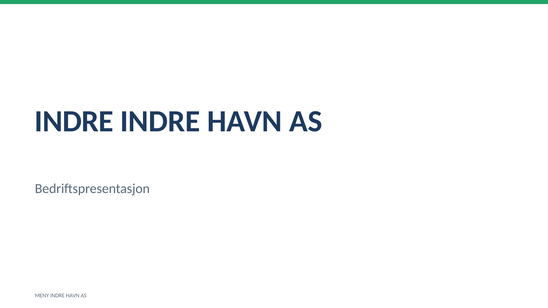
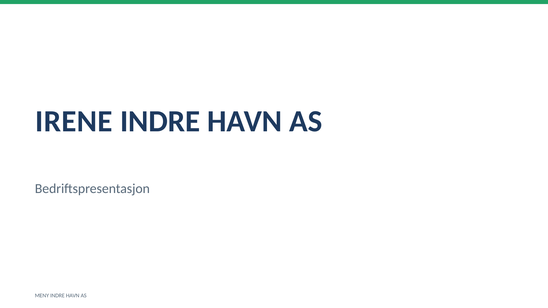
INDRE at (74, 122): INDRE -> IRENE
